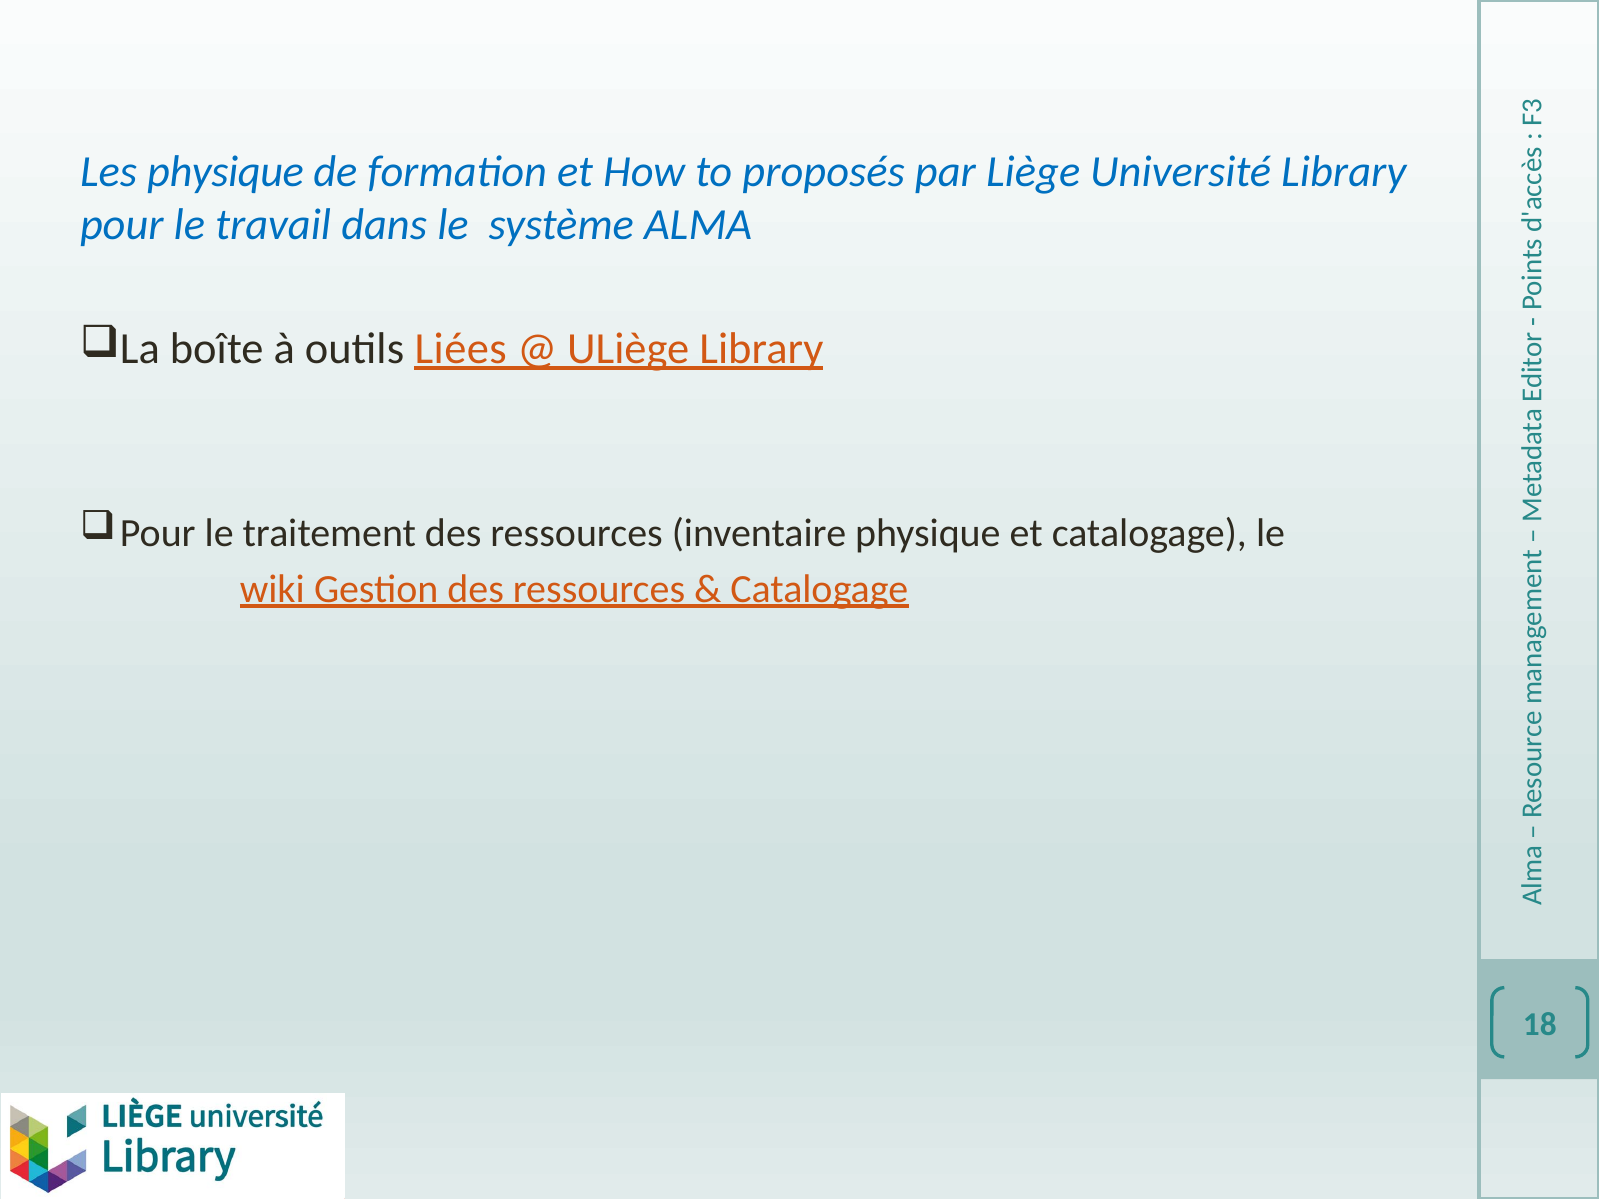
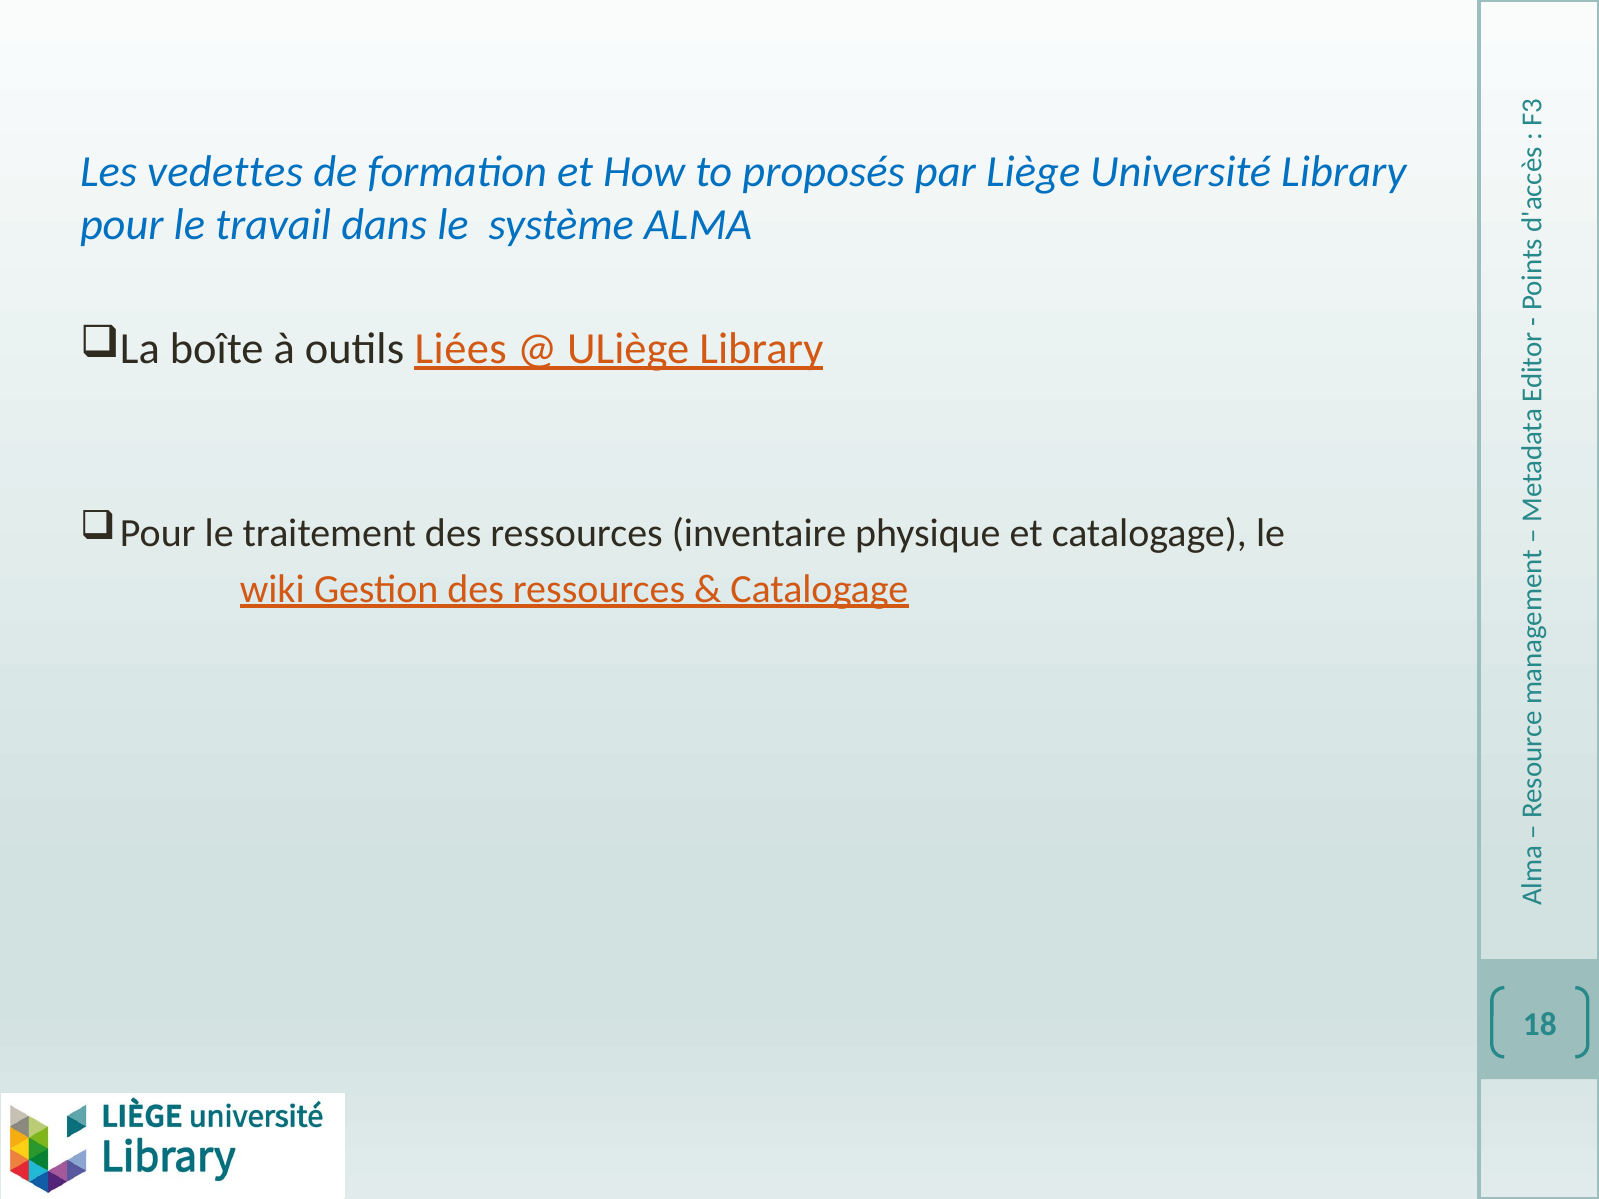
Les physique: physique -> vedettes
